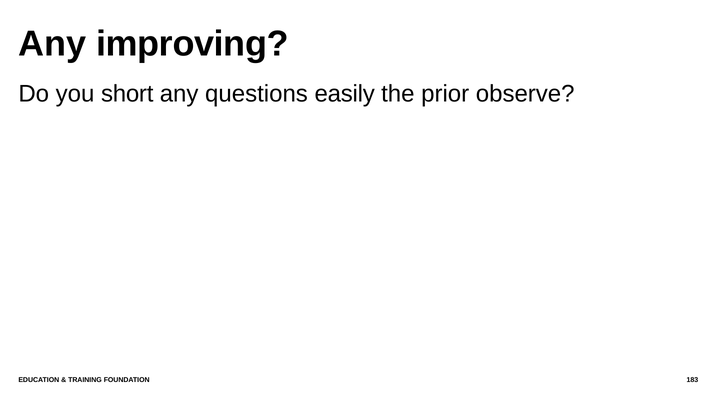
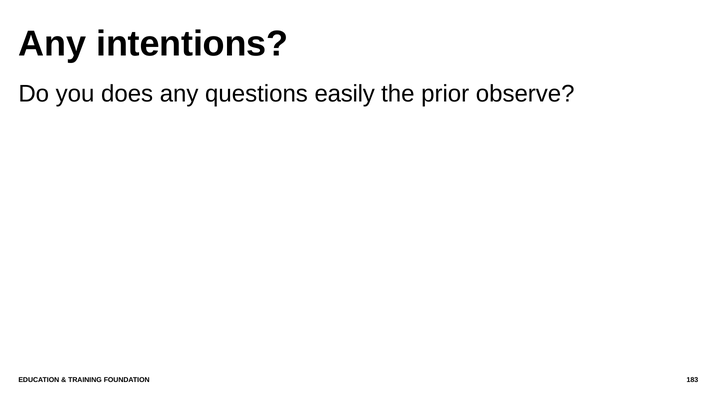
improving: improving -> intentions
short: short -> does
